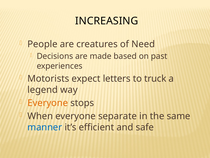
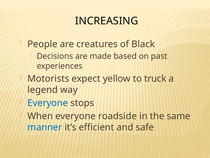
Need: Need -> Black
letters: letters -> yellow
Everyone at (48, 103) colour: orange -> blue
separate: separate -> roadside
